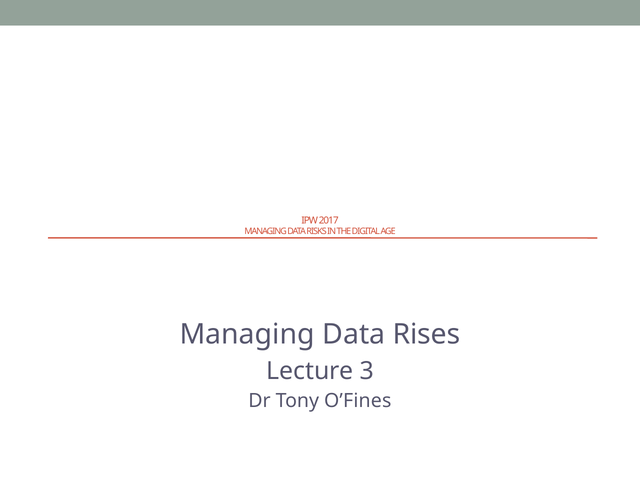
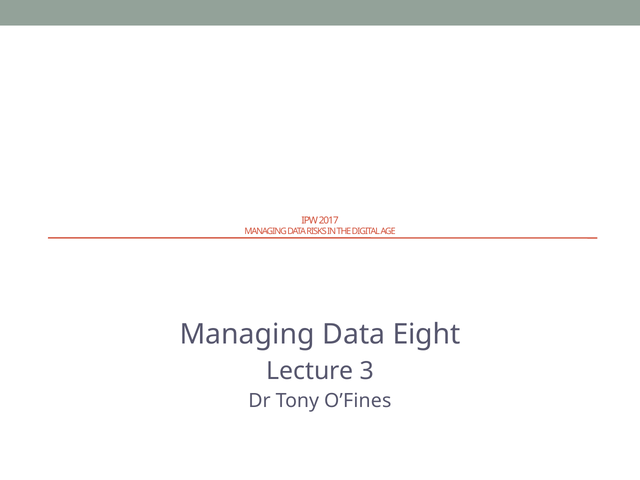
Rises: Rises -> Eight
